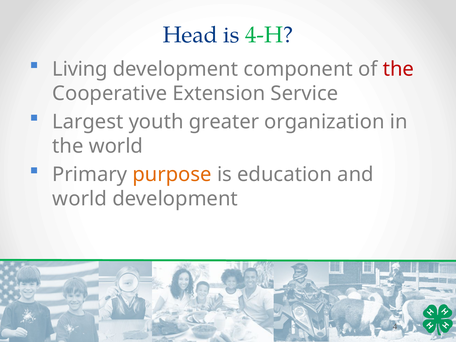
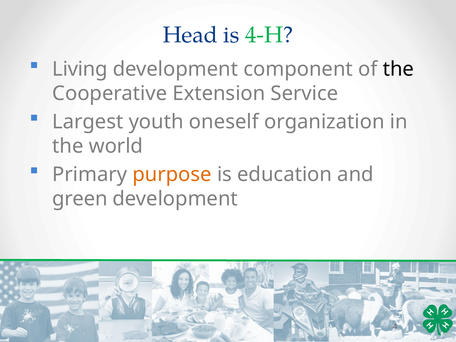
the at (398, 69) colour: red -> black
greater: greater -> oneself
world at (80, 199): world -> green
